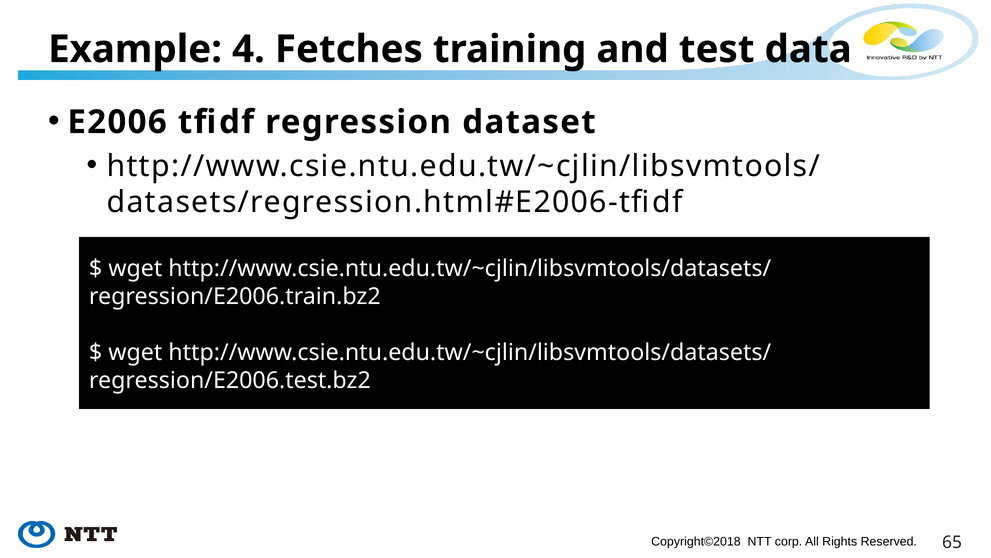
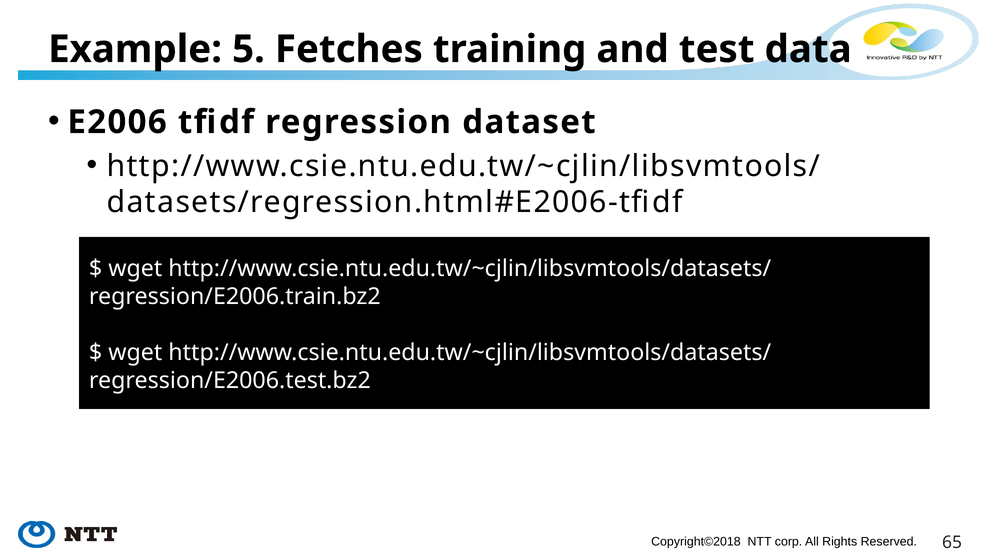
4: 4 -> 5
